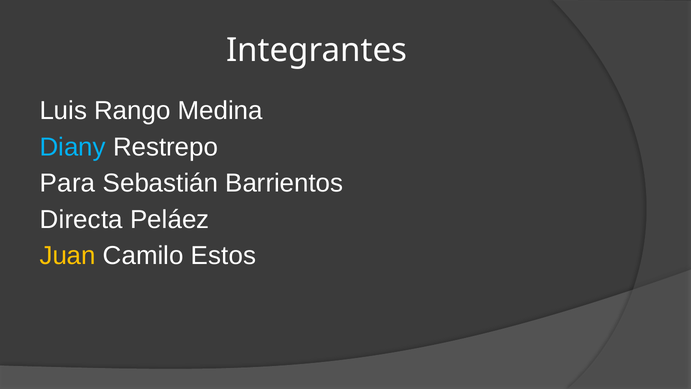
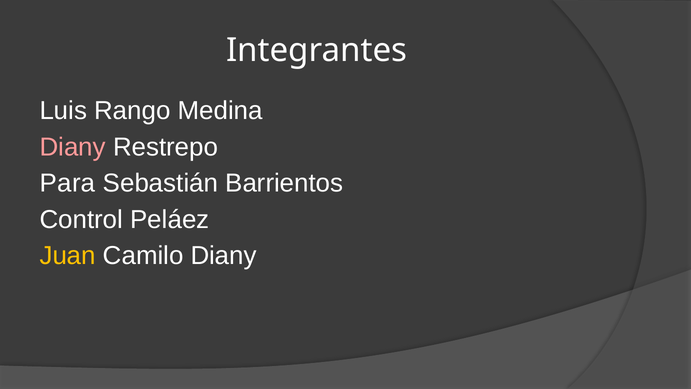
Diany at (73, 147) colour: light blue -> pink
Directa: Directa -> Control
Camilo Estos: Estos -> Diany
